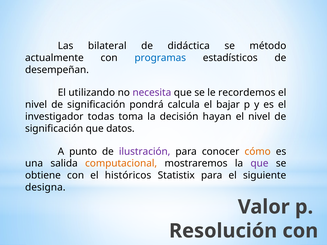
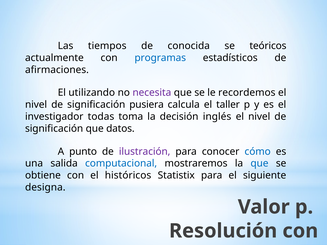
bilateral: bilateral -> tiempos
didáctica: didáctica -> conocida
método: método -> teóricos
desempeñan: desempeñan -> afirmaciones
pondrá: pondrá -> pusiera
bajar: bajar -> taller
hayan: hayan -> inglés
cómo colour: orange -> blue
computacional colour: orange -> blue
que at (259, 164) colour: purple -> blue
